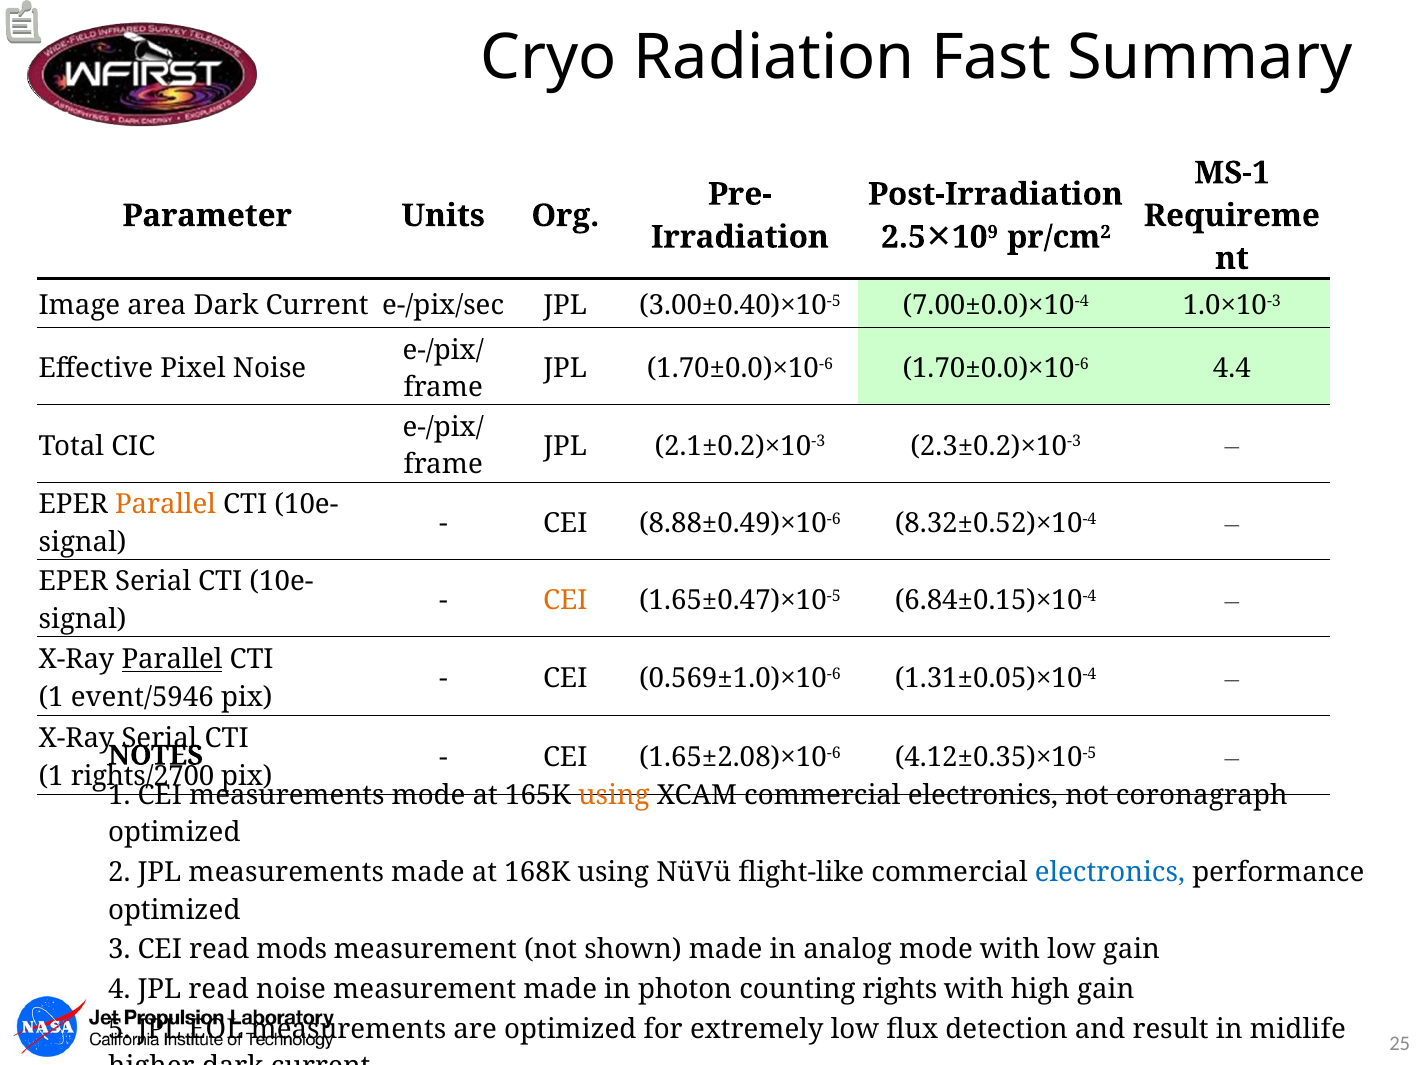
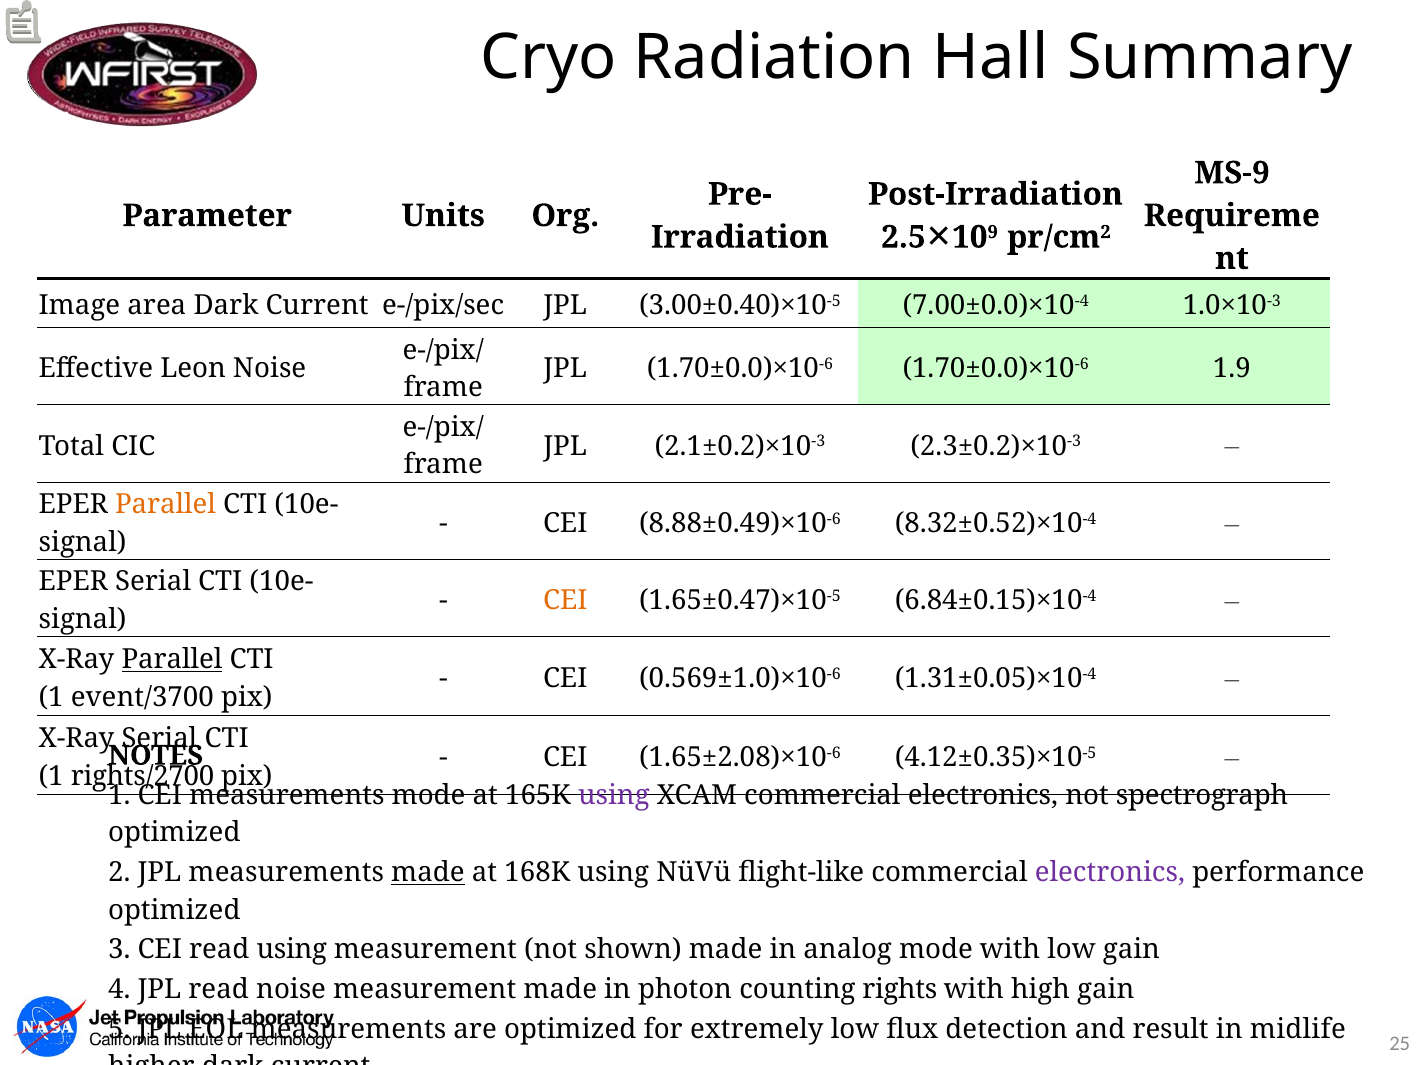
Fast: Fast -> Hall
MS-1: MS-1 -> MS-9
Pixel: Pixel -> Leon
4.4: 4.4 -> 1.9
event/5946: event/5946 -> event/3700
using at (614, 795) colour: orange -> purple
coronagraph: coronagraph -> spectrograph
made at (428, 872) underline: none -> present
electronics at (1110, 872) colour: blue -> purple
read mods: mods -> using
